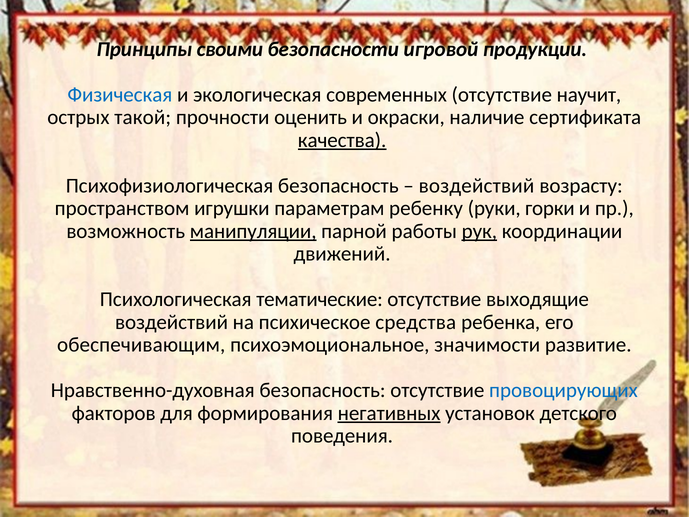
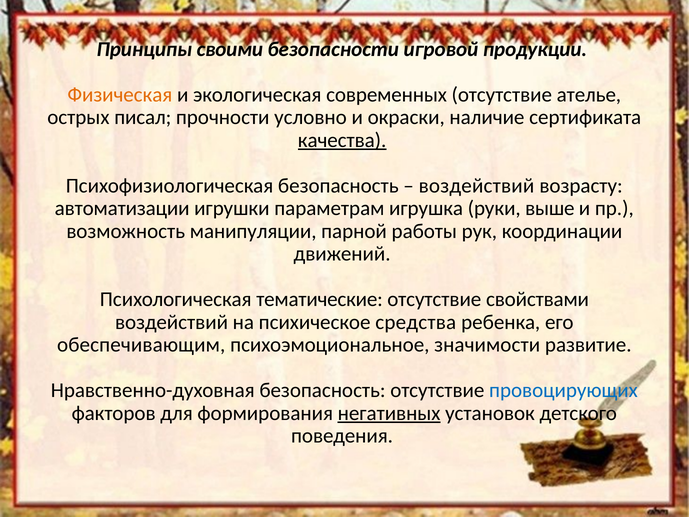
Физическая colour: blue -> orange
научит: научит -> ателье
такой: такой -> писал
оценить: оценить -> условно
пространством: пространством -> автоматизации
ребенку: ребенку -> игрушка
горки: горки -> выше
манипуляции underline: present -> none
рук underline: present -> none
выходящие: выходящие -> свойствами
